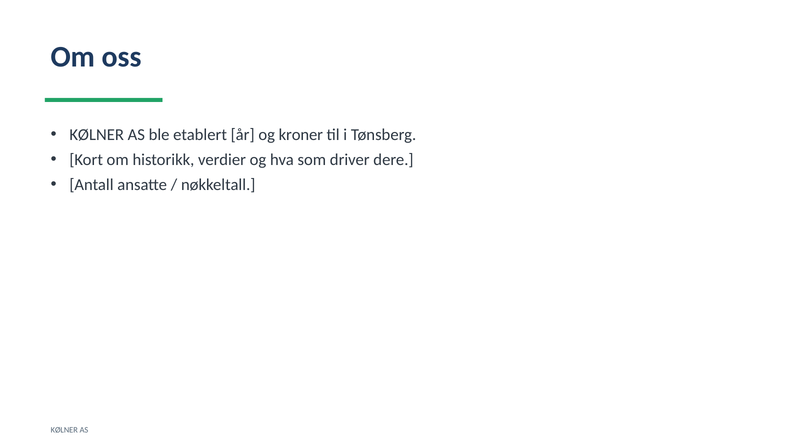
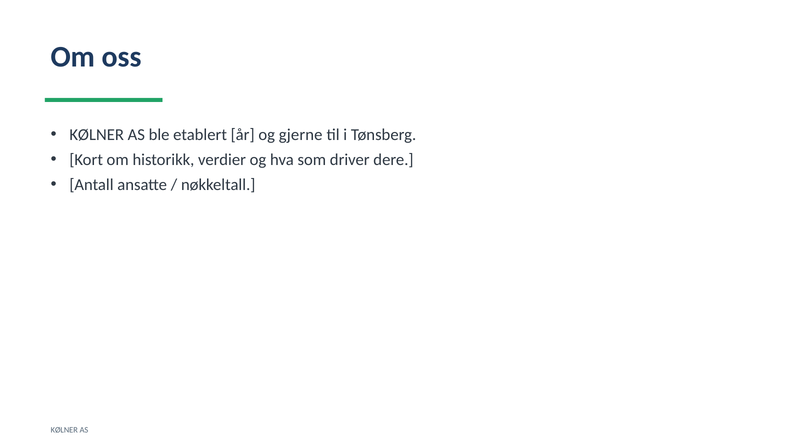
kroner: kroner -> gjerne
